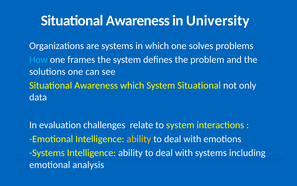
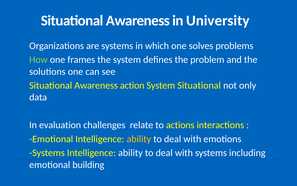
How colour: light blue -> light green
Awareness which: which -> action
to system: system -> actions
analysis: analysis -> building
